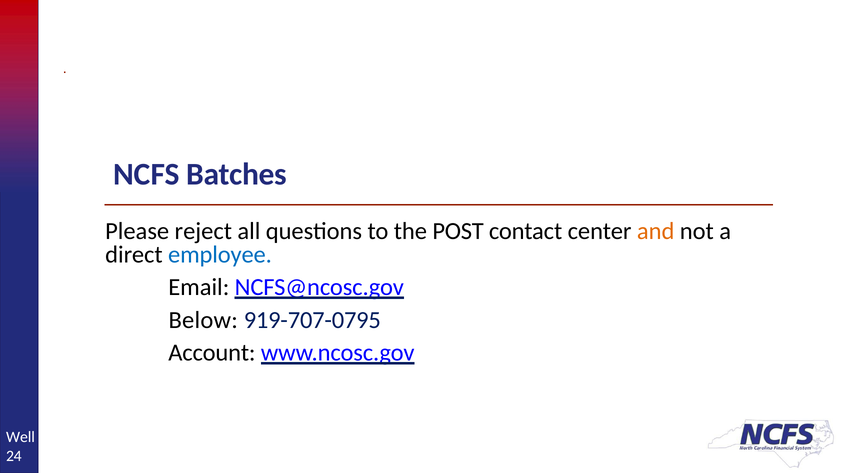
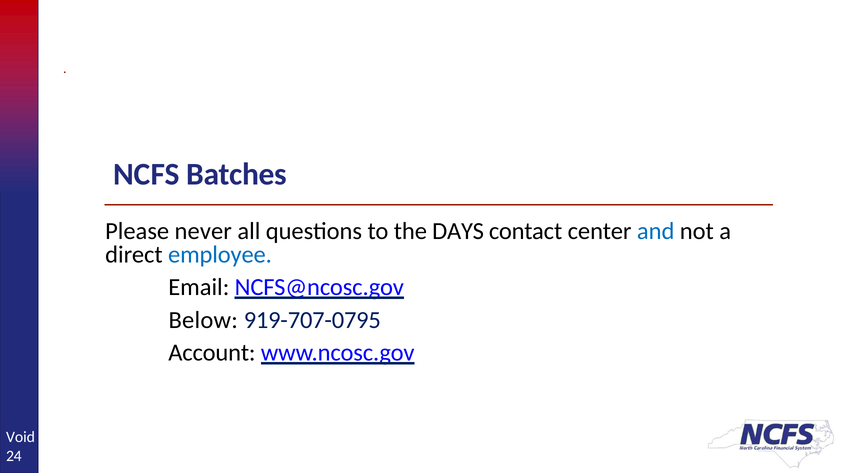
reject: reject -> never
POST: POST -> DAYS
and colour: orange -> blue
Well: Well -> Void
